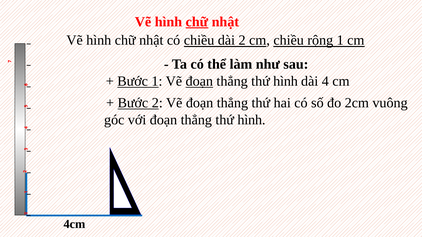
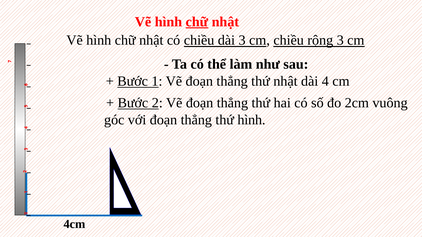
dài 2: 2 -> 3
rộng 1: 1 -> 3
đoạn at (199, 81) underline: present -> none
hình at (286, 81): hình -> nhật
